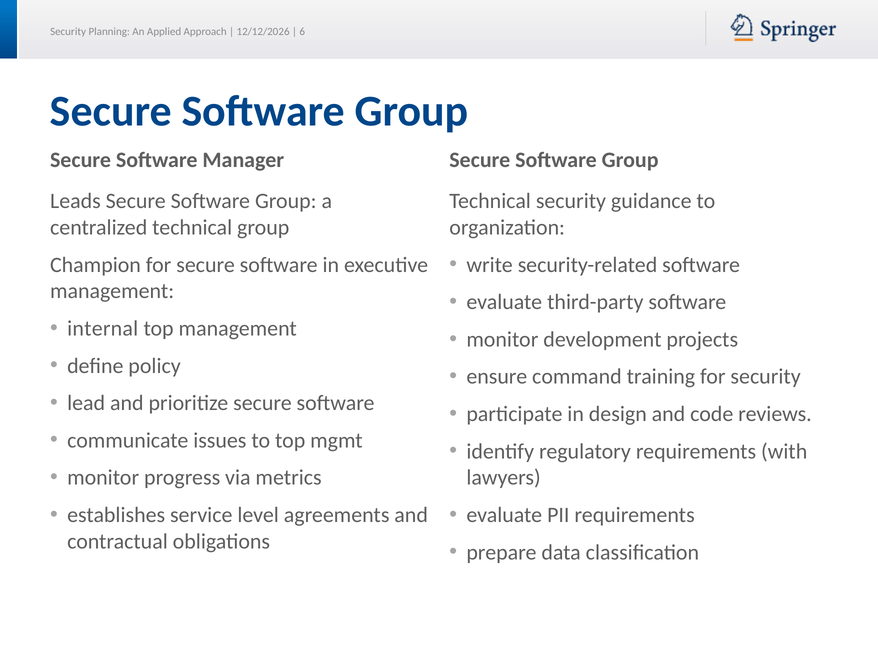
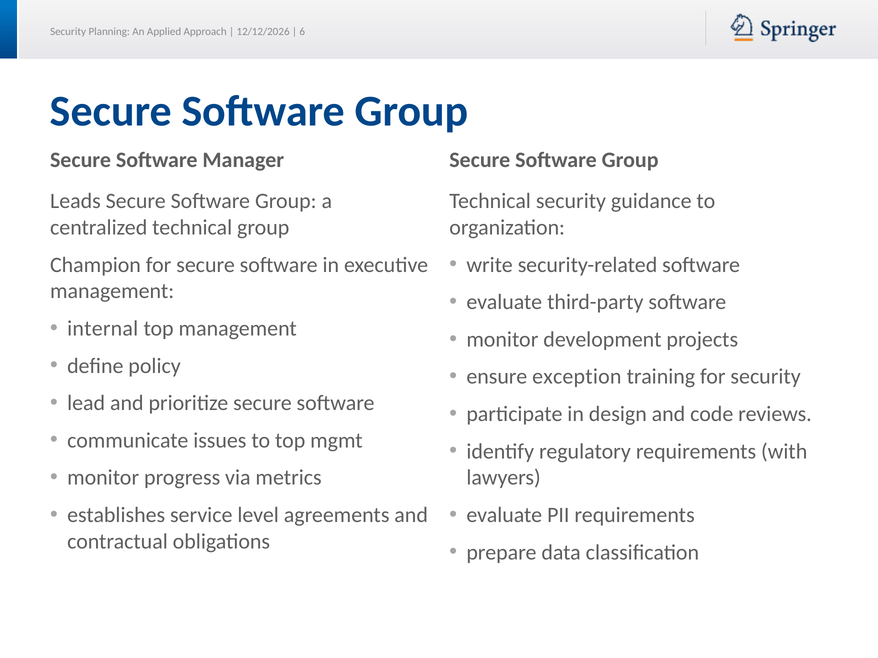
command: command -> exception
